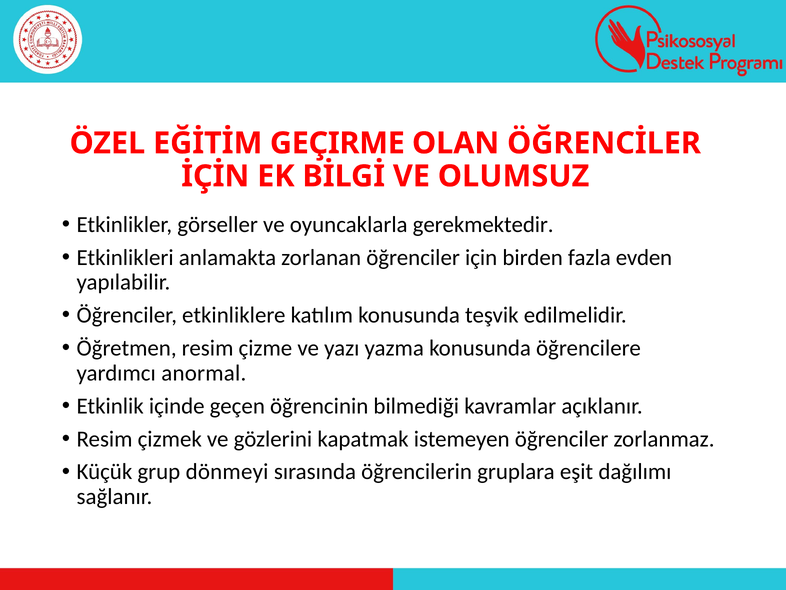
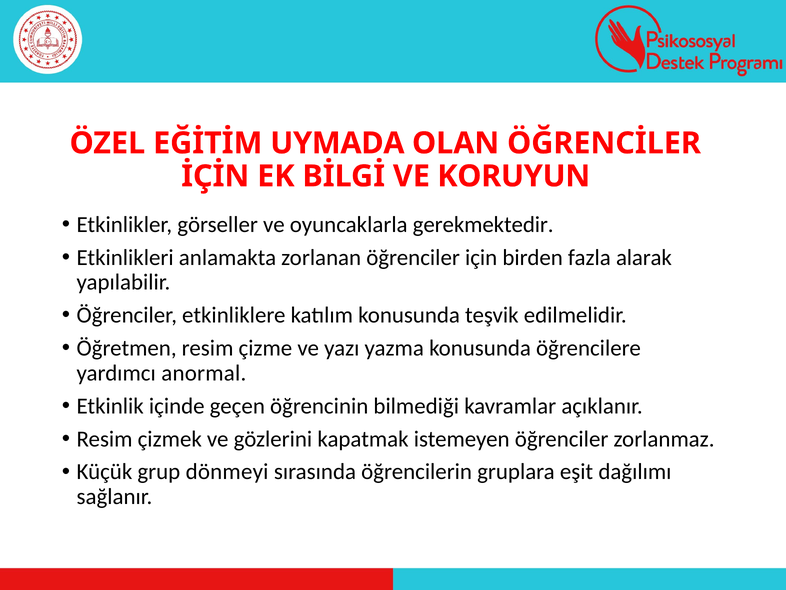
GEÇIRME: GEÇIRME -> UYMADA
OLUMSUZ: OLUMSUZ -> KORUYUN
evden: evden -> alarak
